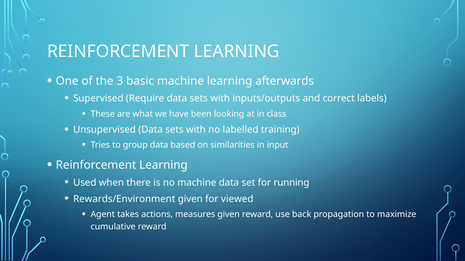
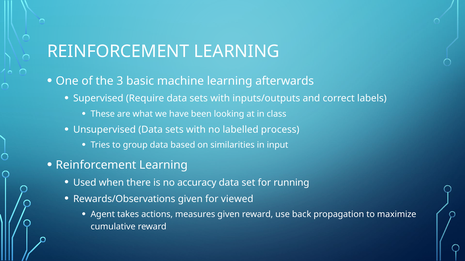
training: training -> process
no machine: machine -> accuracy
Rewards/Environment: Rewards/Environment -> Rewards/Observations
